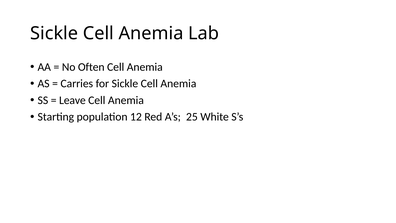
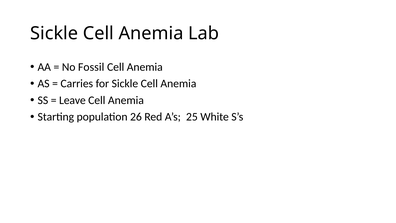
Often: Often -> Fossil
12: 12 -> 26
